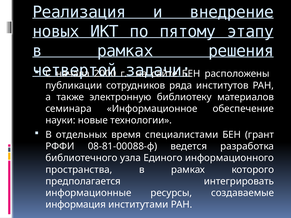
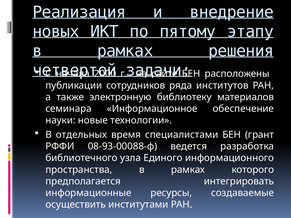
08-81-00088-ф: 08-81-00088-ф -> 08-93-00088-ф
информация: информация -> осуществить
